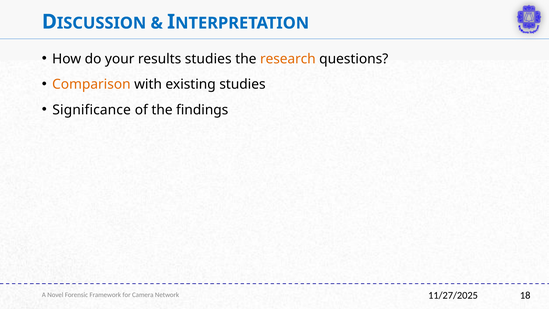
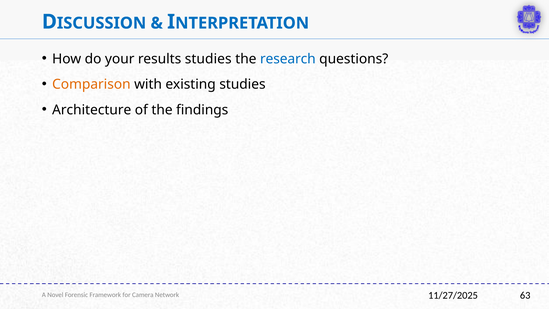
research colour: orange -> blue
Significance: Significance -> Architecture
18: 18 -> 63
